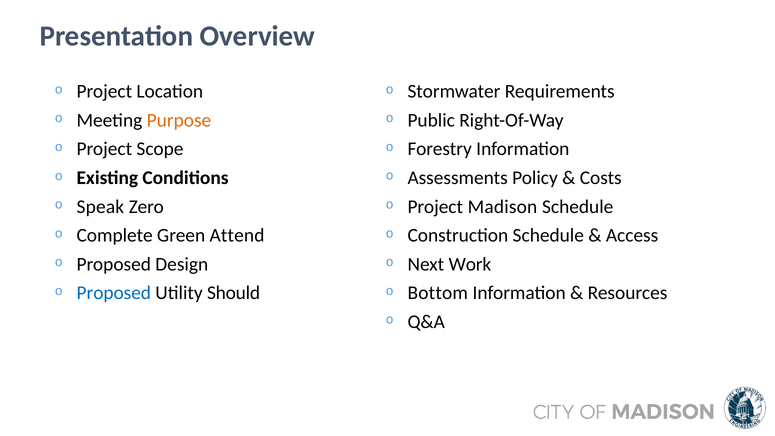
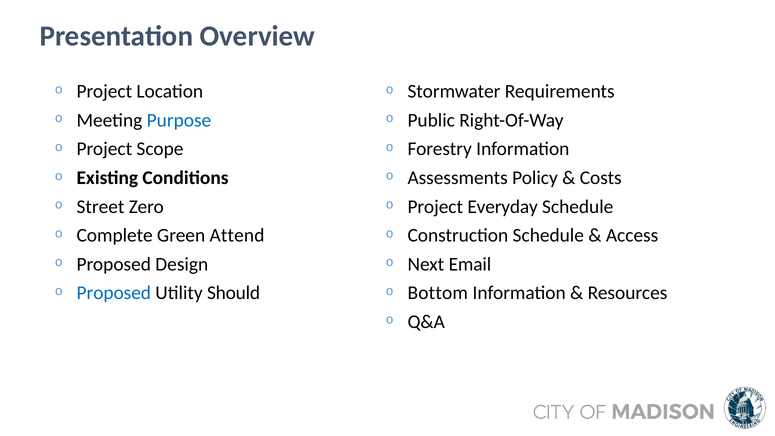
Purpose colour: orange -> blue
Speak: Speak -> Street
Madison: Madison -> Everyday
Work: Work -> Email
